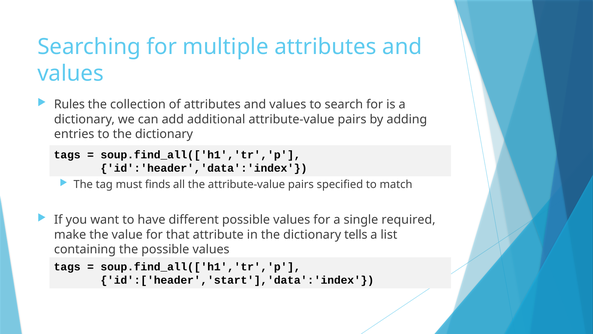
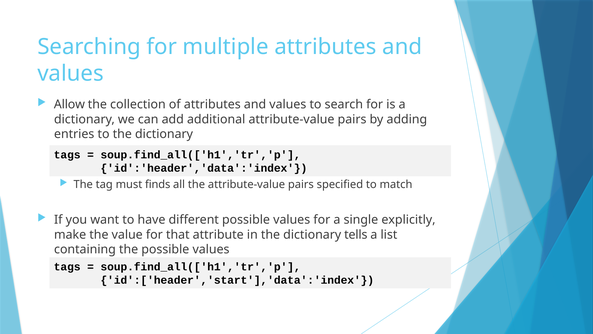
Rules: Rules -> Allow
required: required -> explicitly
